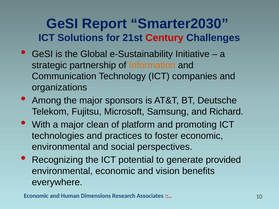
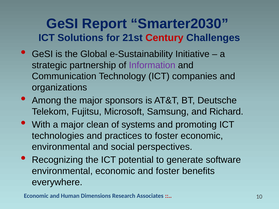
Information colour: orange -> purple
platform: platform -> systems
provided: provided -> software
and vision: vision -> foster
